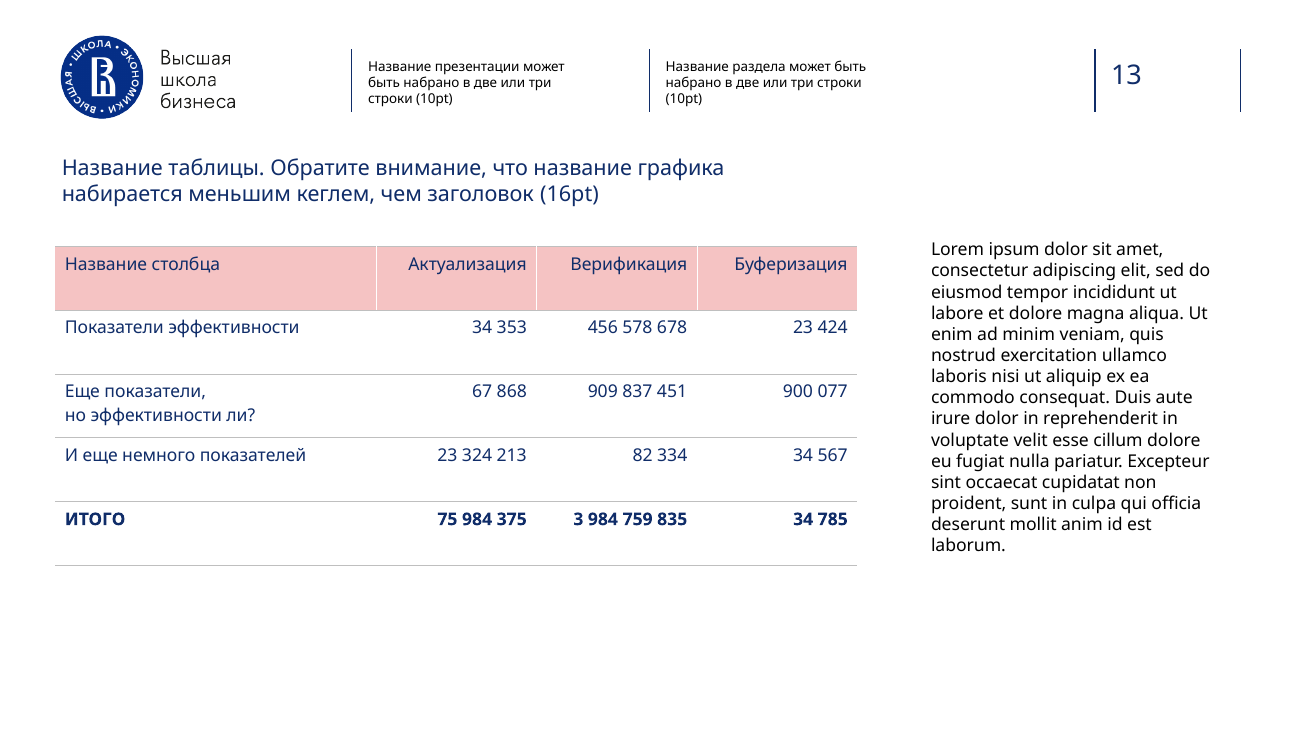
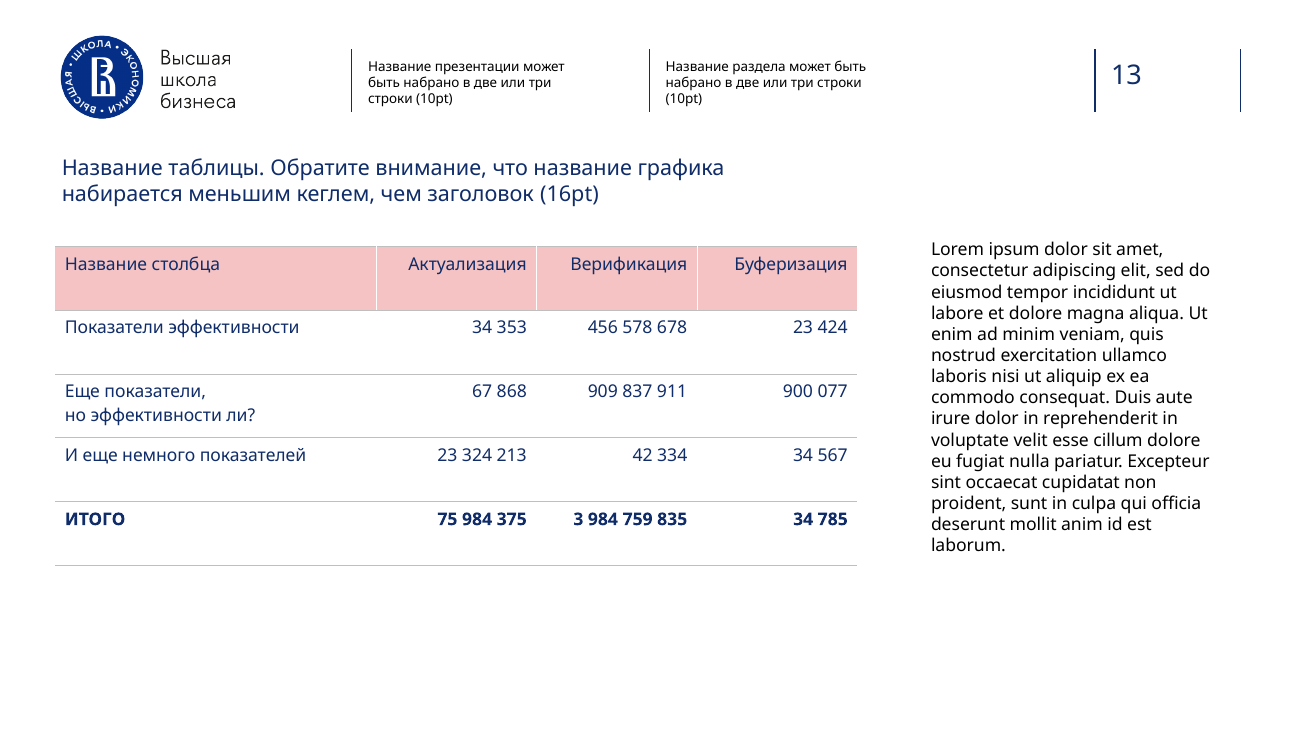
451: 451 -> 911
82: 82 -> 42
